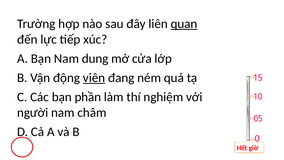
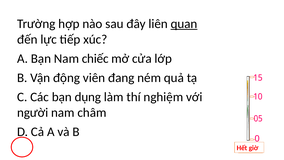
dung: dung -> chiếc
viên underline: present -> none
phần: phần -> dụng
